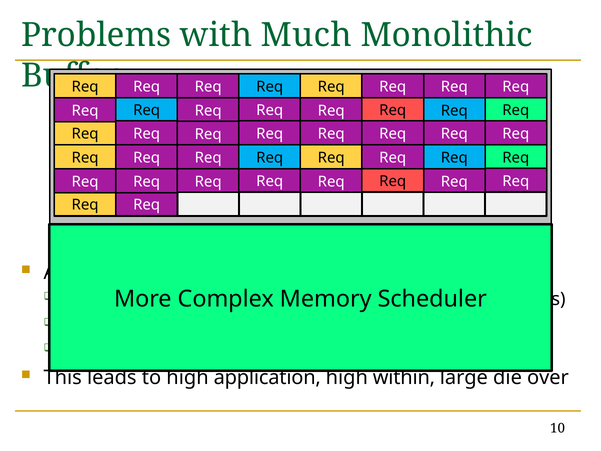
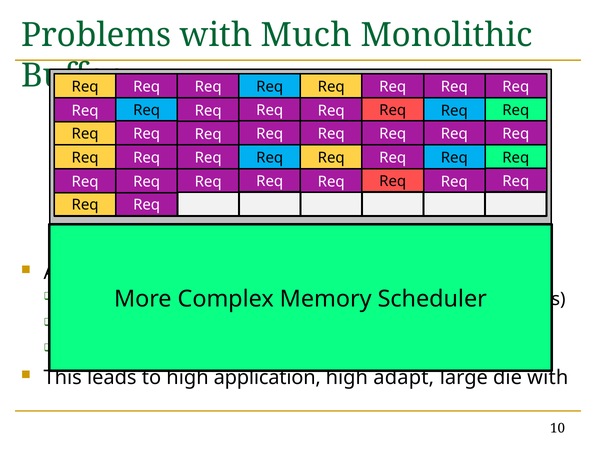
within: within -> adapt
die over: over -> with
